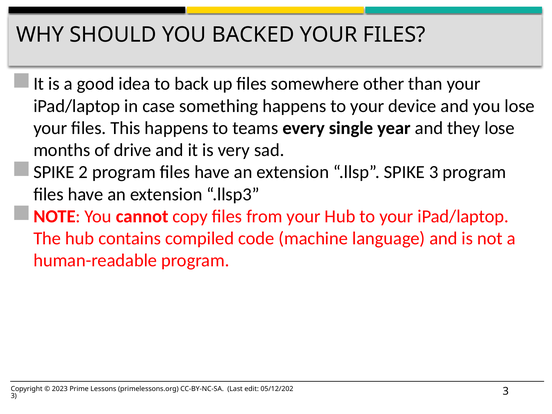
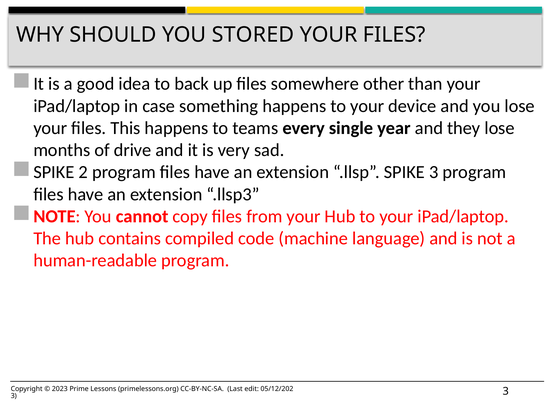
BACKED: BACKED -> STORED
